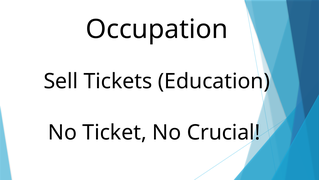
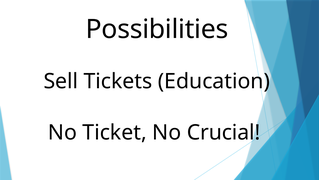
Occupation: Occupation -> Possibilities
